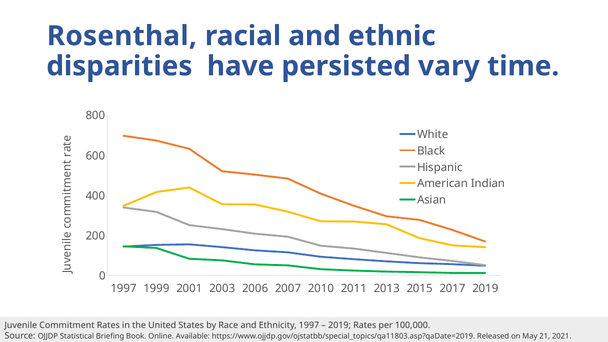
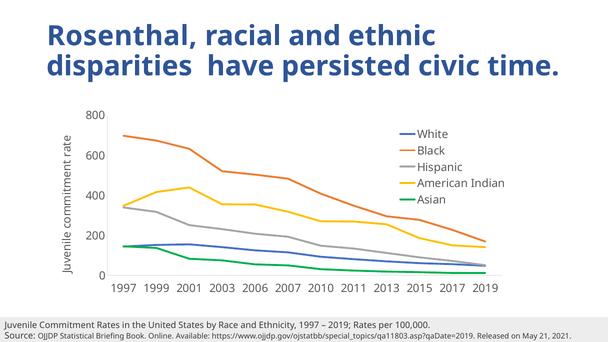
vary: vary -> civic
